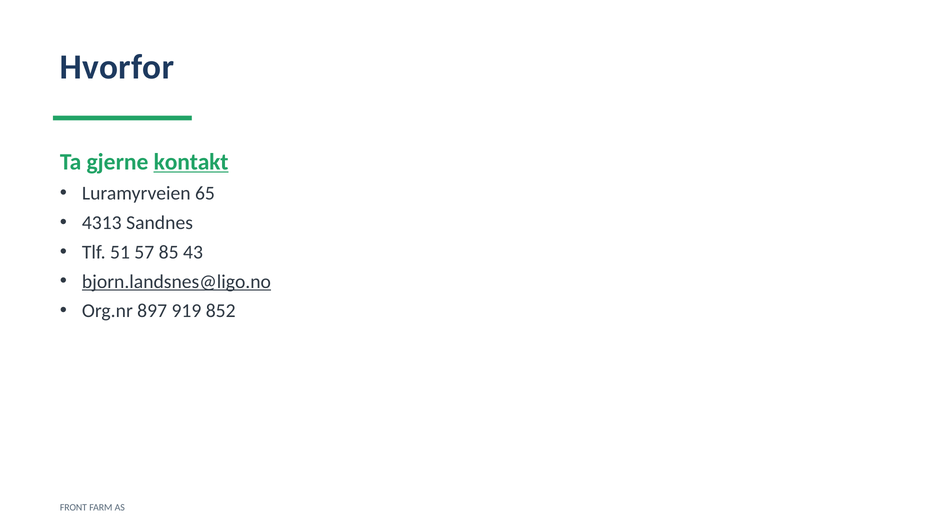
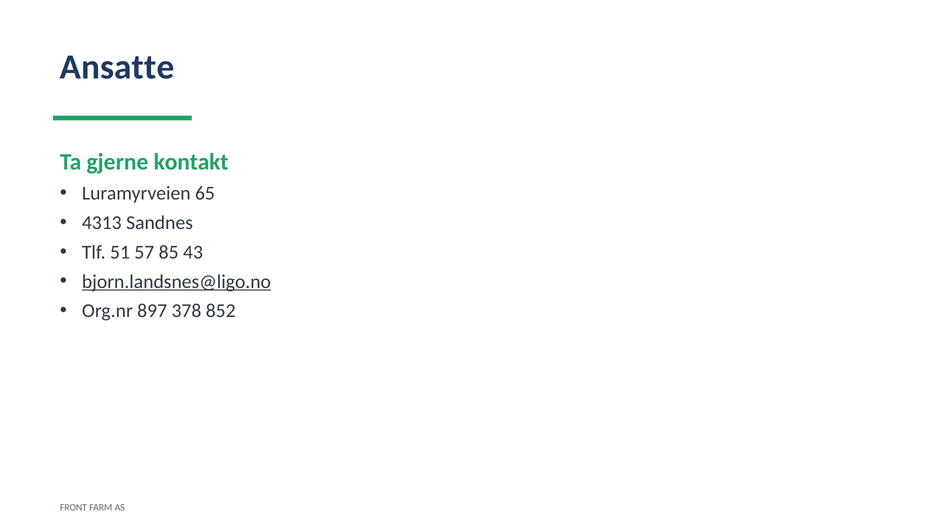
Hvorfor: Hvorfor -> Ansatte
kontakt underline: present -> none
919: 919 -> 378
